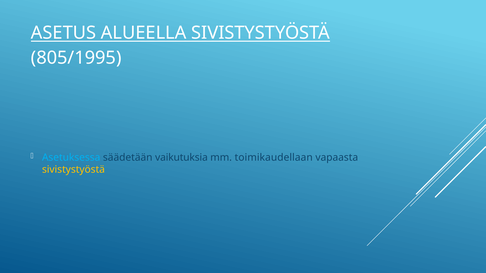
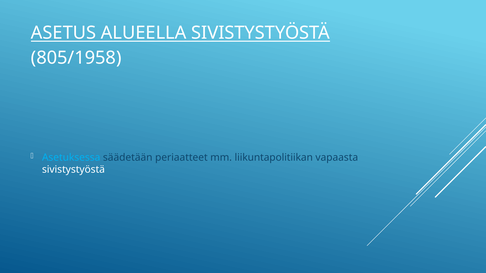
805/1995: 805/1995 -> 805/1958
vaikutuksia: vaikutuksia -> periaatteet
toimikaudellaan: toimikaudellaan -> liikuntapolitiikan
sivistystyöstä at (73, 170) colour: yellow -> white
